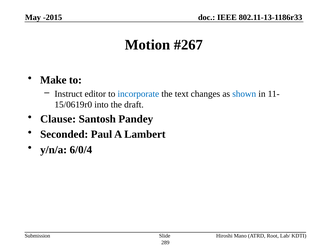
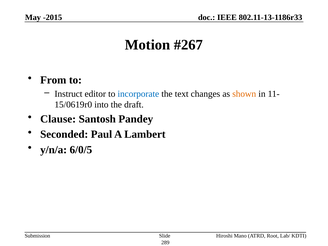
Make: Make -> From
shown colour: blue -> orange
6/0/4: 6/0/4 -> 6/0/5
